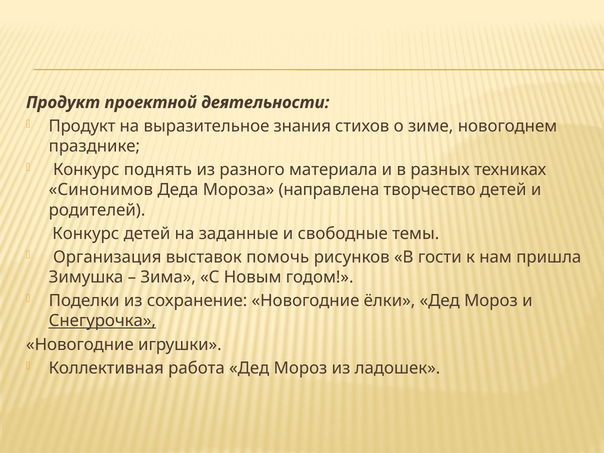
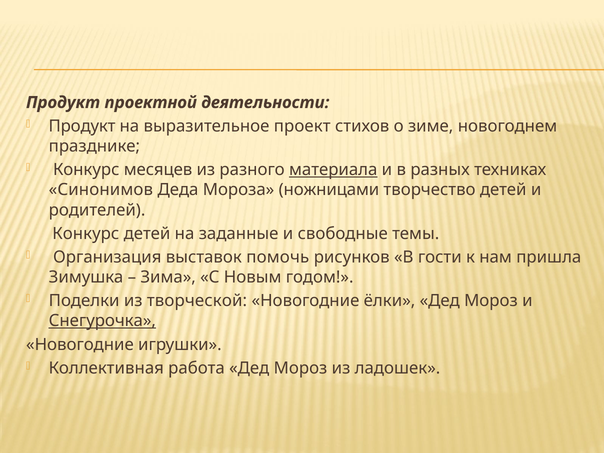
знания: знания -> проект
поднять: поднять -> месяцев
материала underline: none -> present
направлена: направлена -> ножницами
сохранение: сохранение -> творческой
